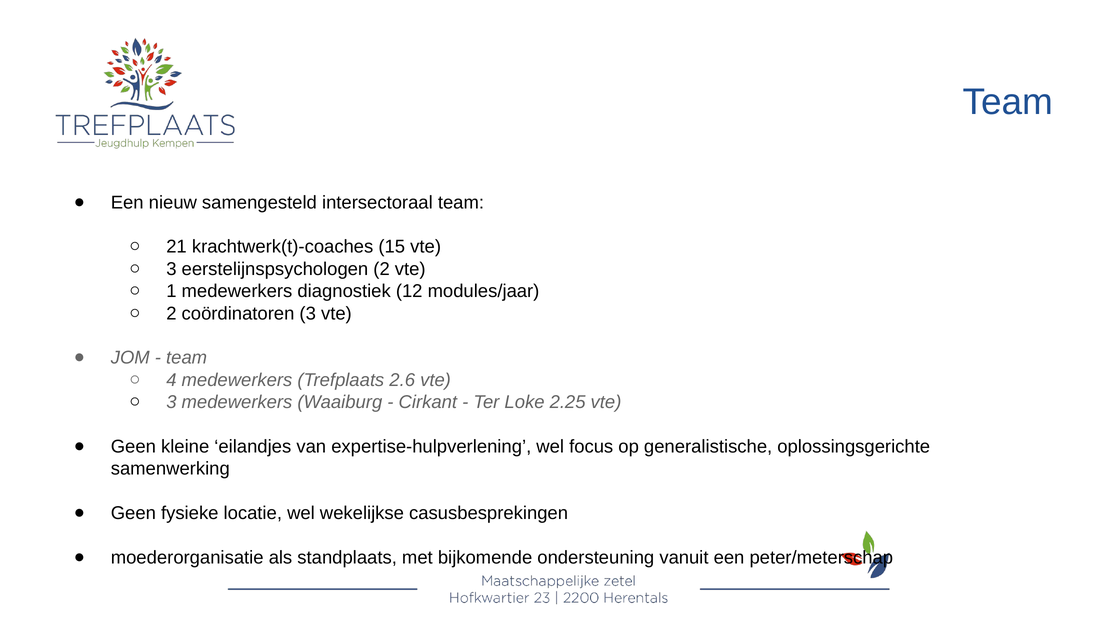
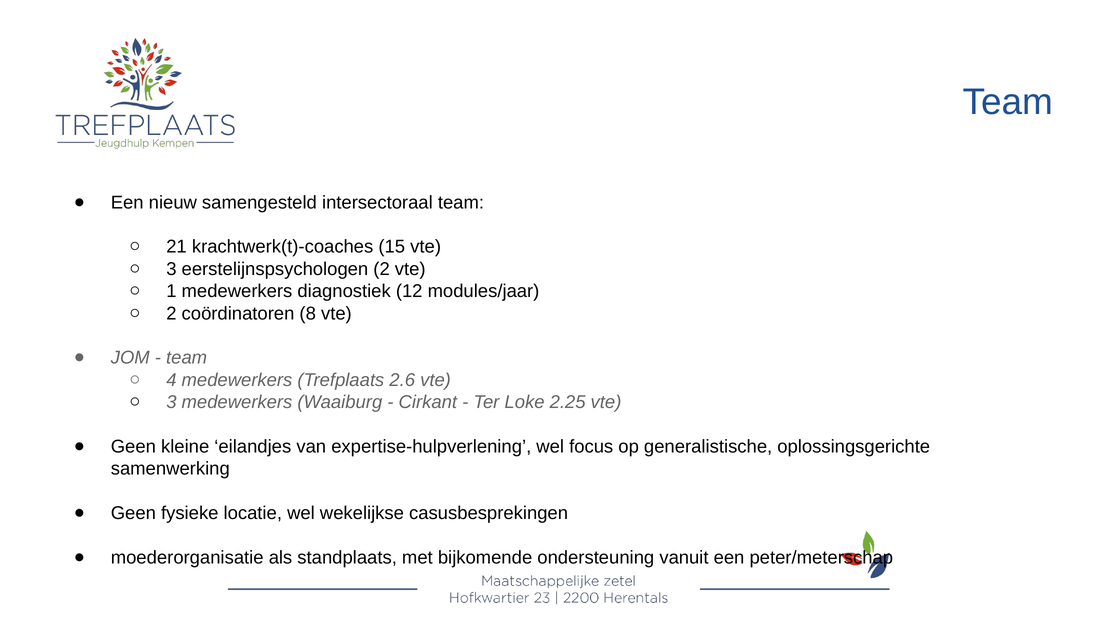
coördinatoren 3: 3 -> 8
